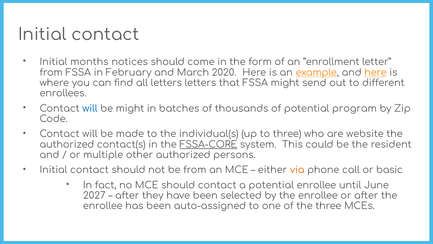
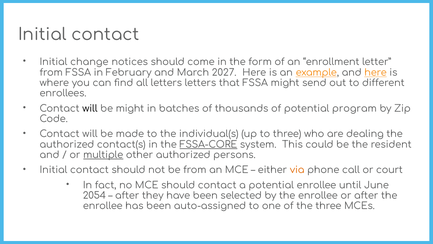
months: months -> change
2020: 2020 -> 2027
will at (90, 108) colour: blue -> black
website: website -> dealing
multiple underline: none -> present
basic: basic -> court
2027: 2027 -> 2054
